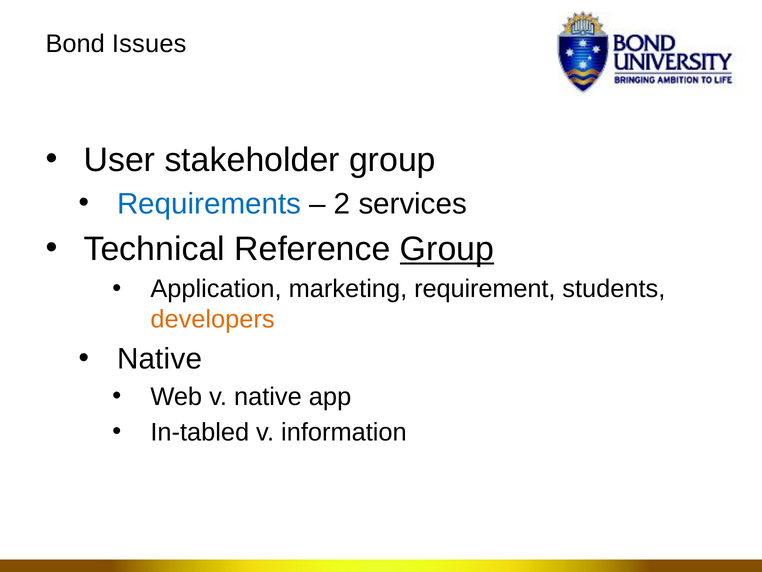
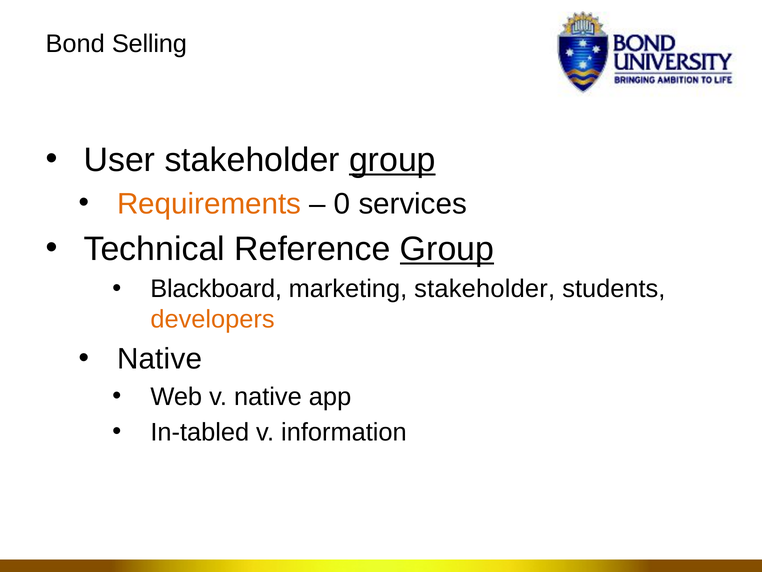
Issues: Issues -> Selling
group at (392, 160) underline: none -> present
Requirements colour: blue -> orange
2: 2 -> 0
Application: Application -> Blackboard
marketing requirement: requirement -> stakeholder
